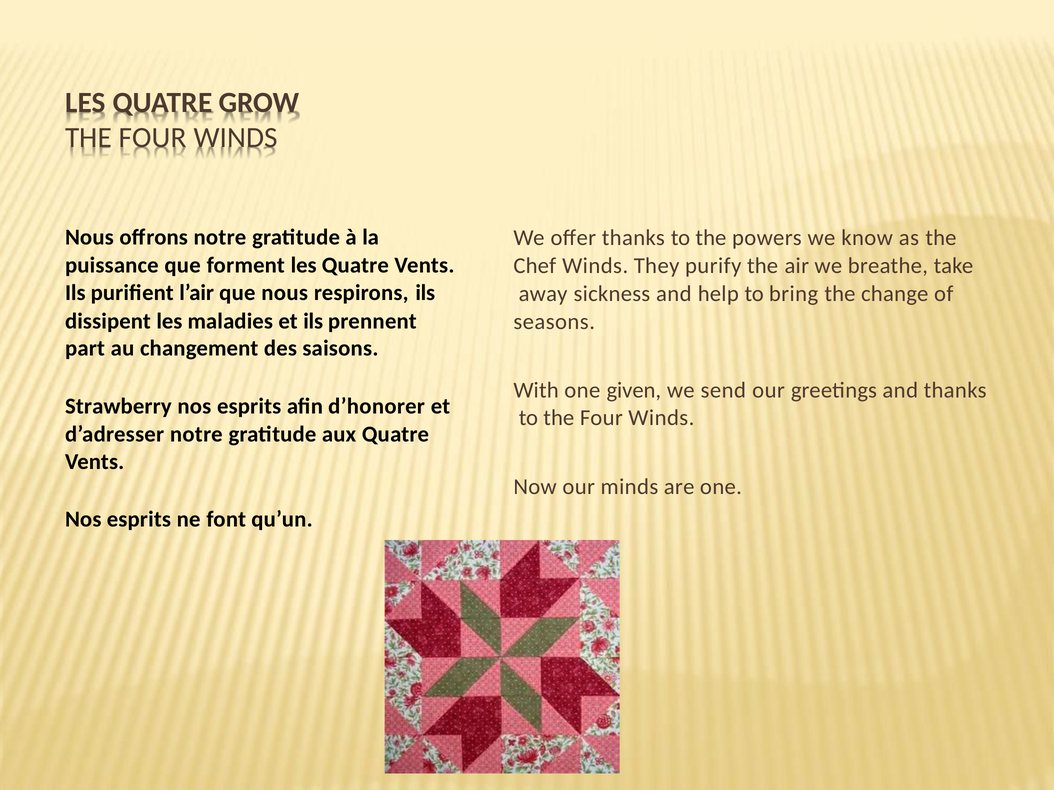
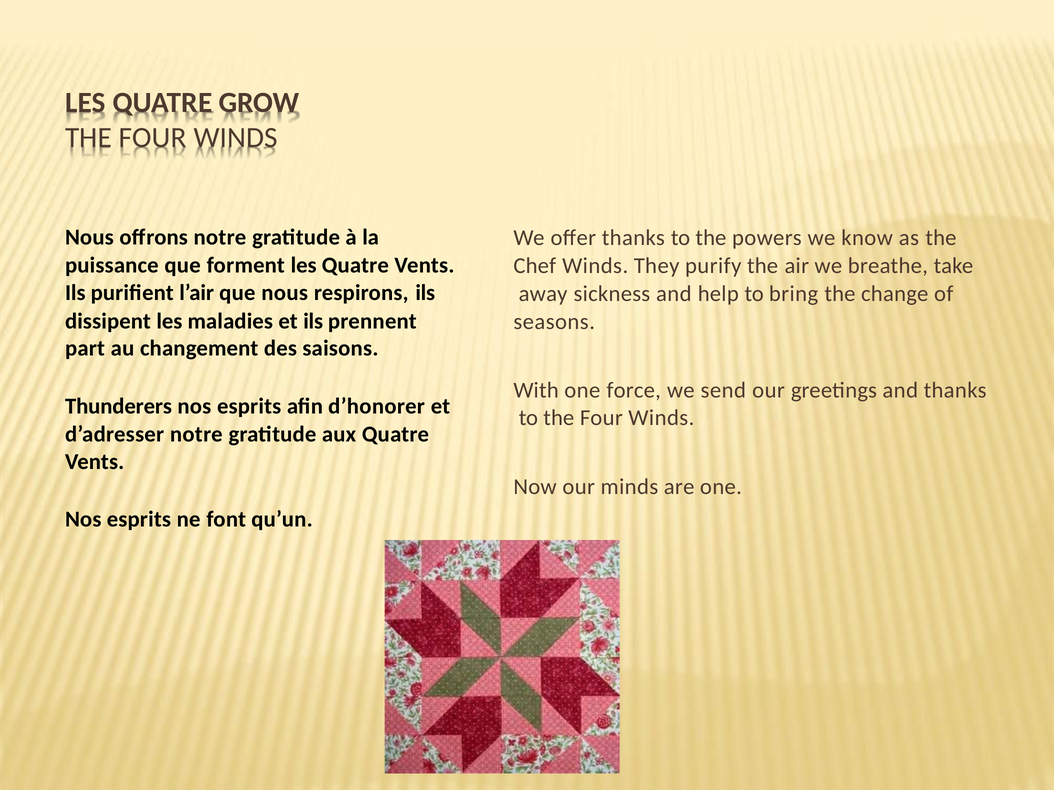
given: given -> force
Strawberry: Strawberry -> Thunderers
